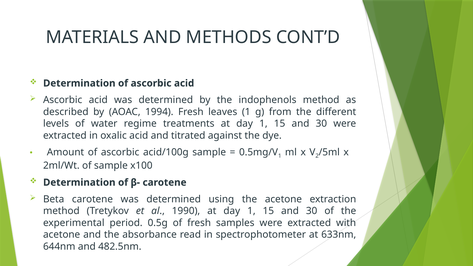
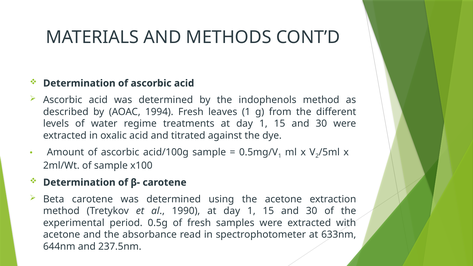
482.5nm: 482.5nm -> 237.5nm
